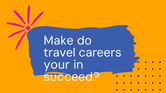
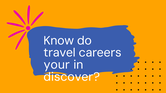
Make: Make -> Know
succeed: succeed -> discover
